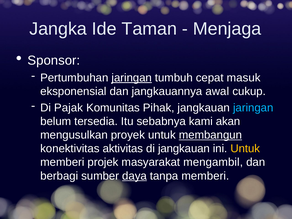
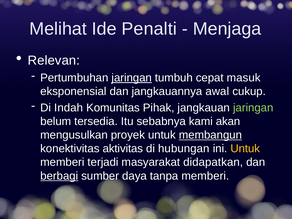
Jangka: Jangka -> Melihat
Taman: Taman -> Penalti
Sponsor: Sponsor -> Relevan
Pajak: Pajak -> Indah
jaringan at (253, 108) colour: light blue -> light green
di jangkauan: jangkauan -> hubungan
projek: projek -> terjadi
mengambil: mengambil -> didapatkan
berbagi underline: none -> present
daya underline: present -> none
